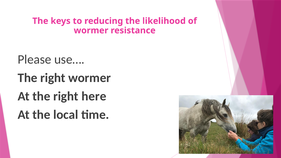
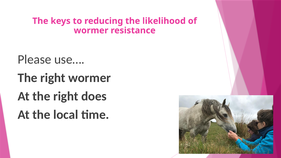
here: here -> does
